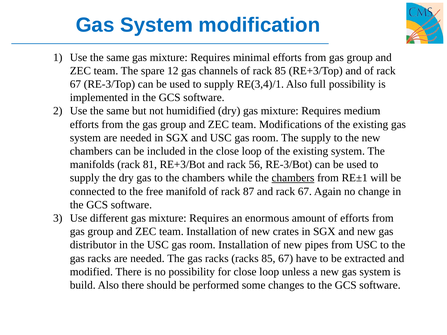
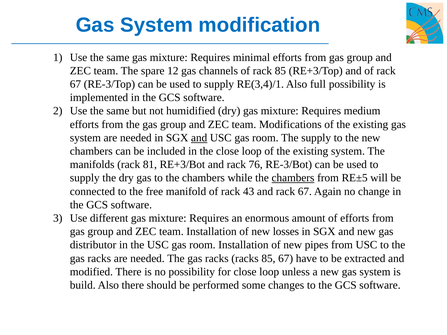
and at (199, 138) underline: none -> present
56: 56 -> 76
RE±1: RE±1 -> RE±5
87: 87 -> 43
crates: crates -> losses
